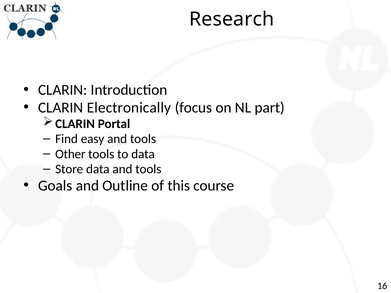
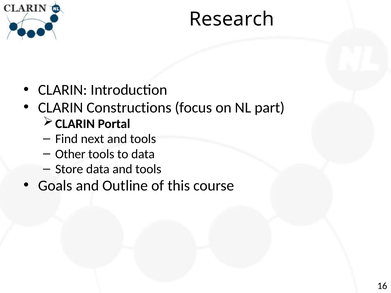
Electronically: Electronically -> Constructions
easy: easy -> next
